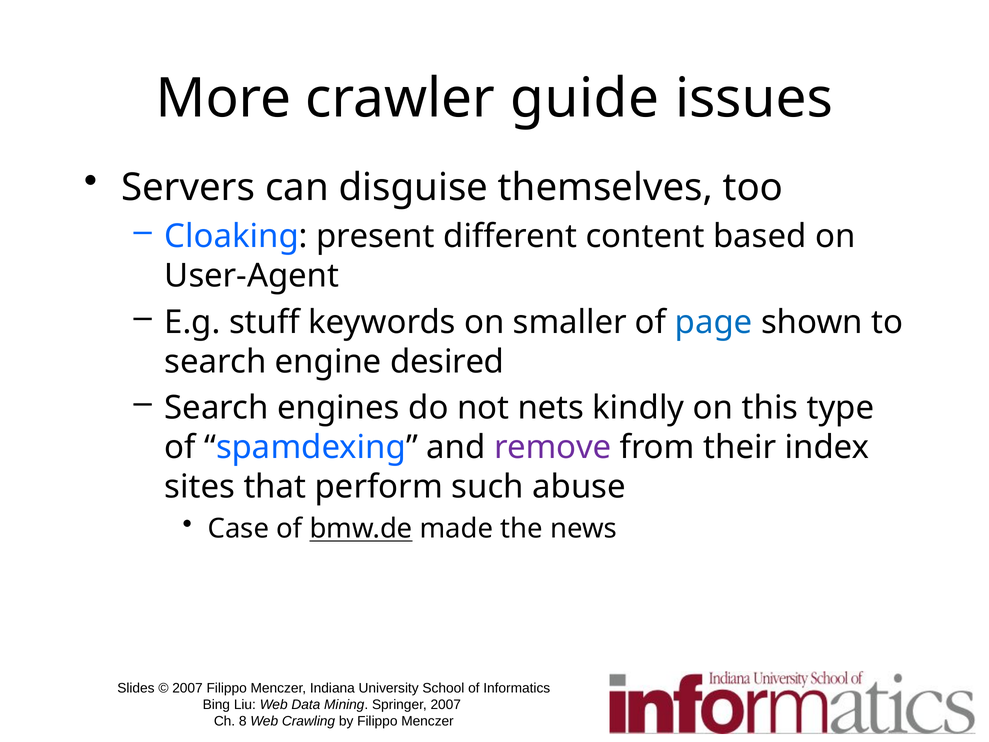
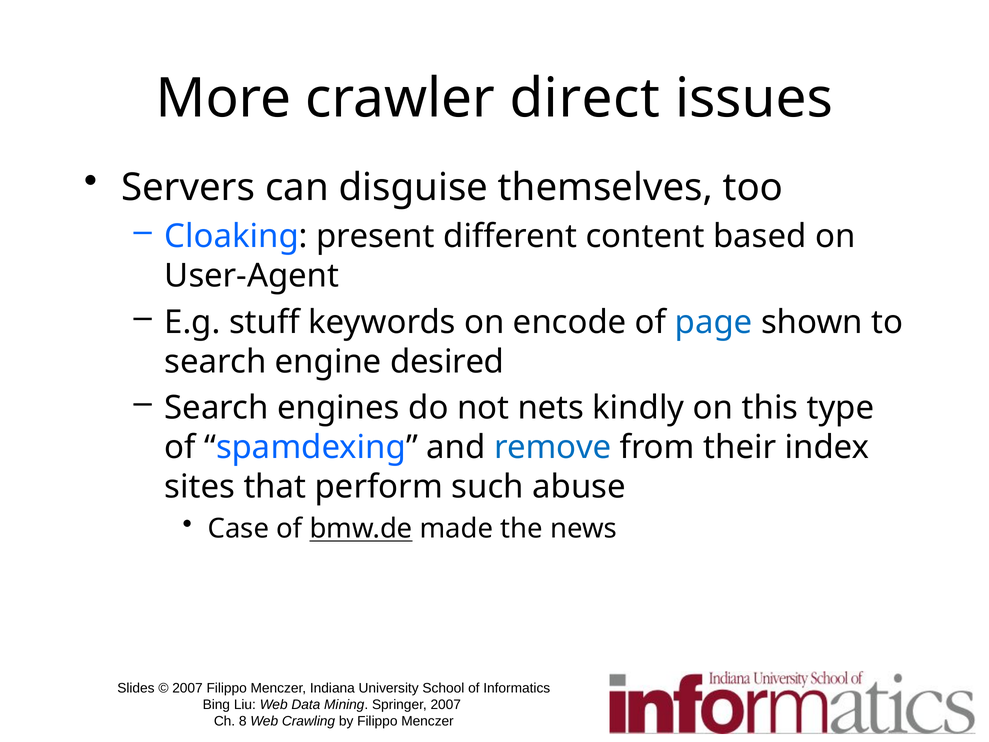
guide: guide -> direct
smaller: smaller -> encode
remove colour: purple -> blue
